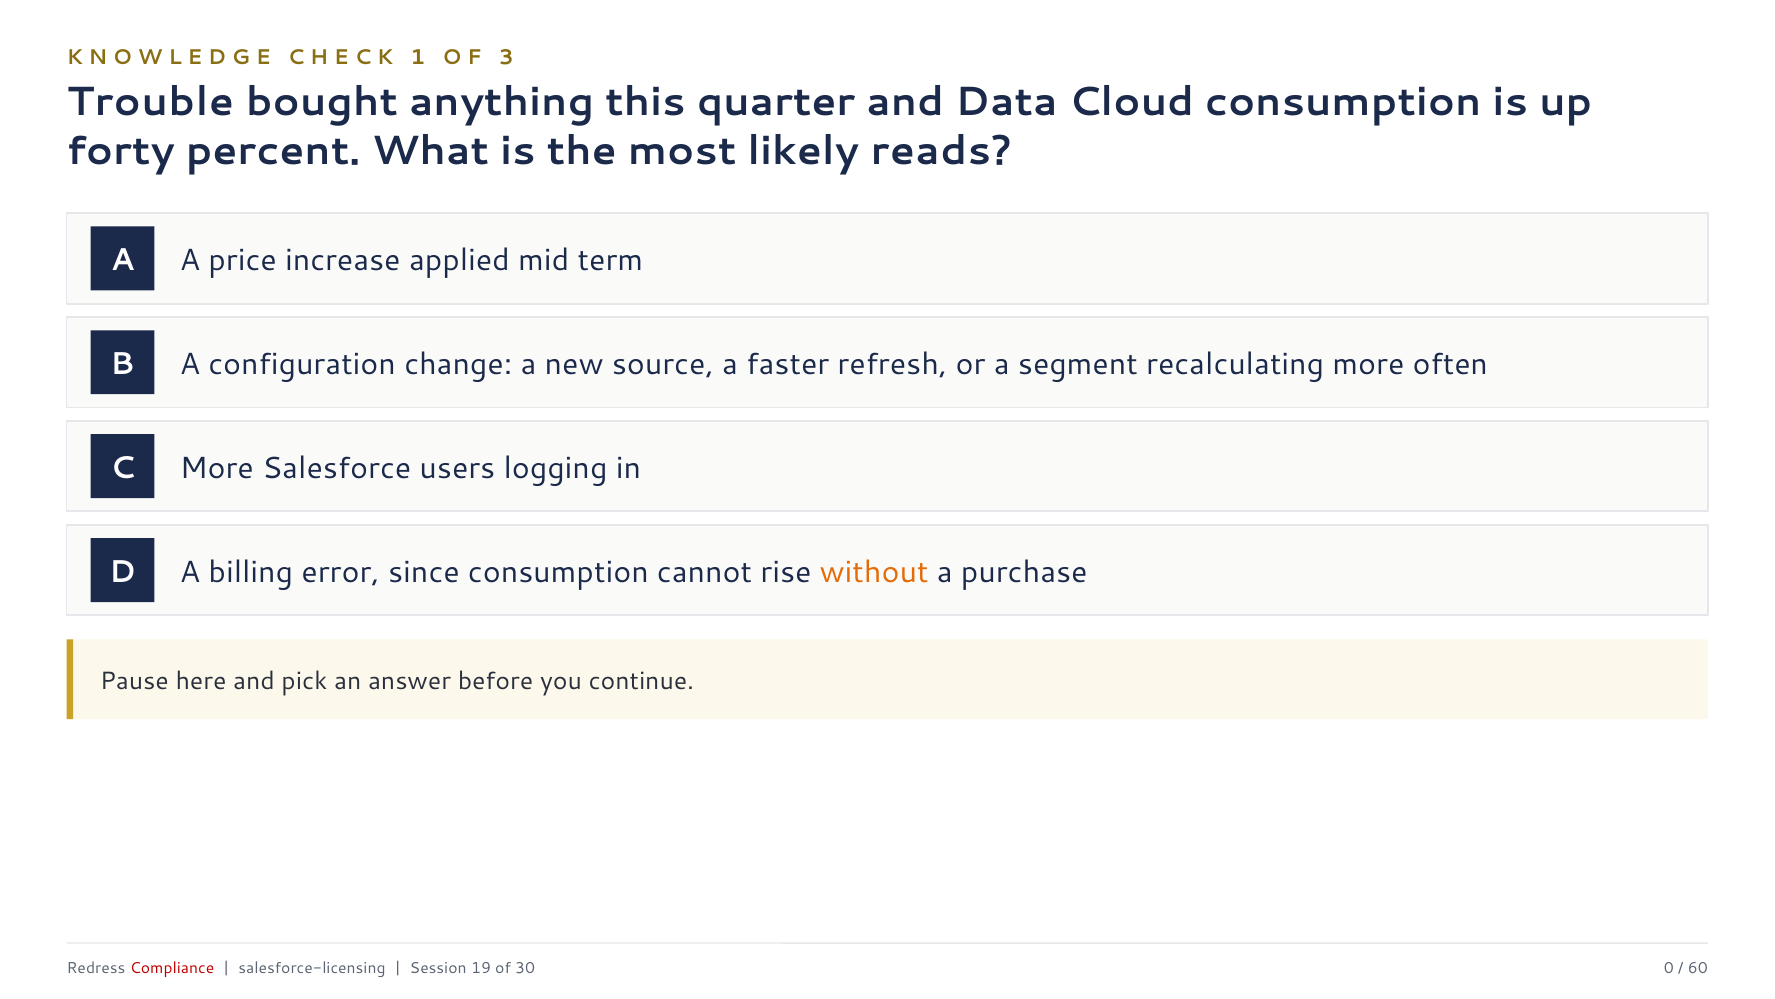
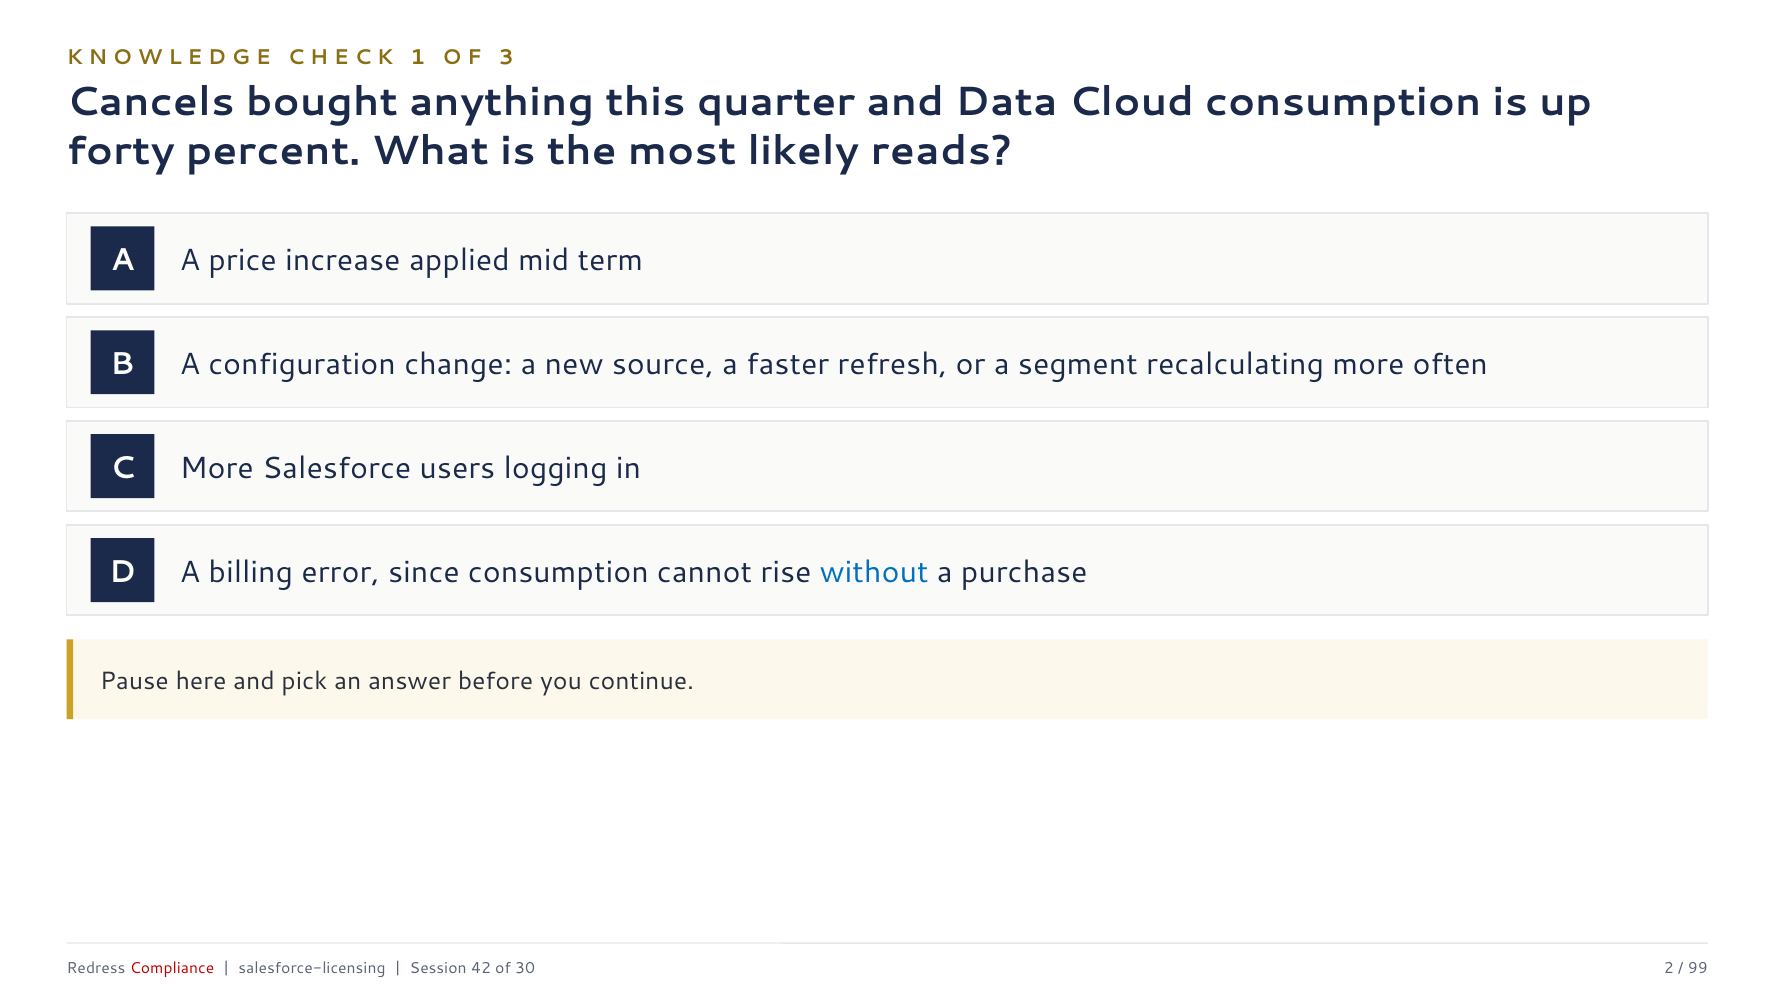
Trouble: Trouble -> Cancels
without colour: orange -> blue
19: 19 -> 42
0: 0 -> 2
60: 60 -> 99
